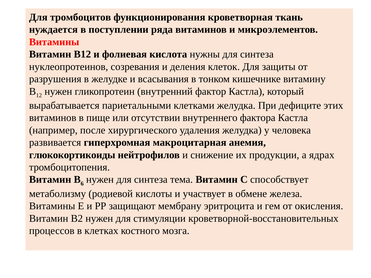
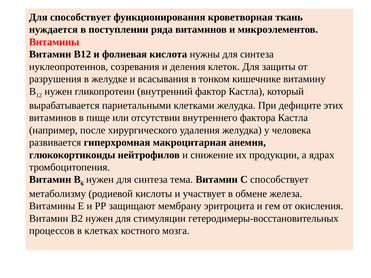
Для тромбоцитов: тромбоцитов -> способствует
кроветворной-восстановительных: кроветворной-восстановительных -> гетеродимеры-восстановительных
